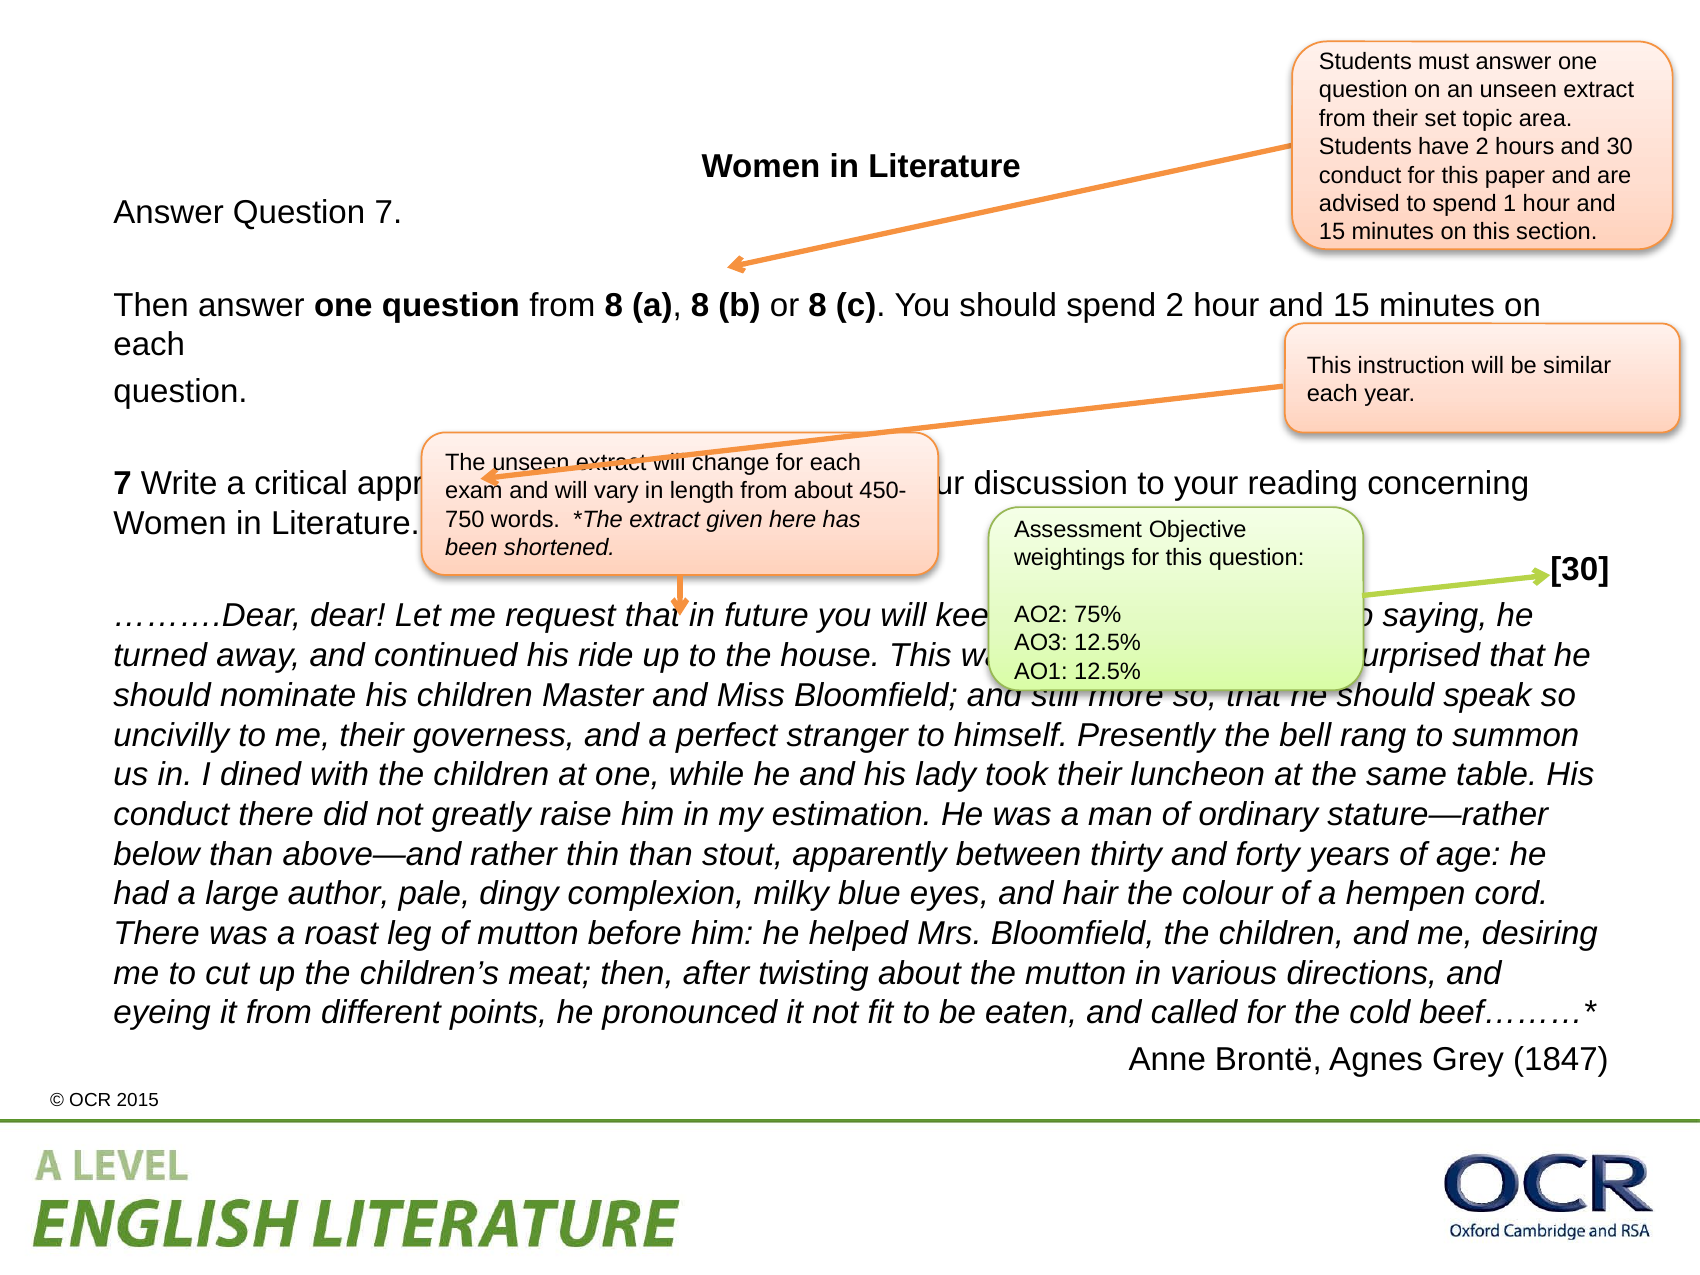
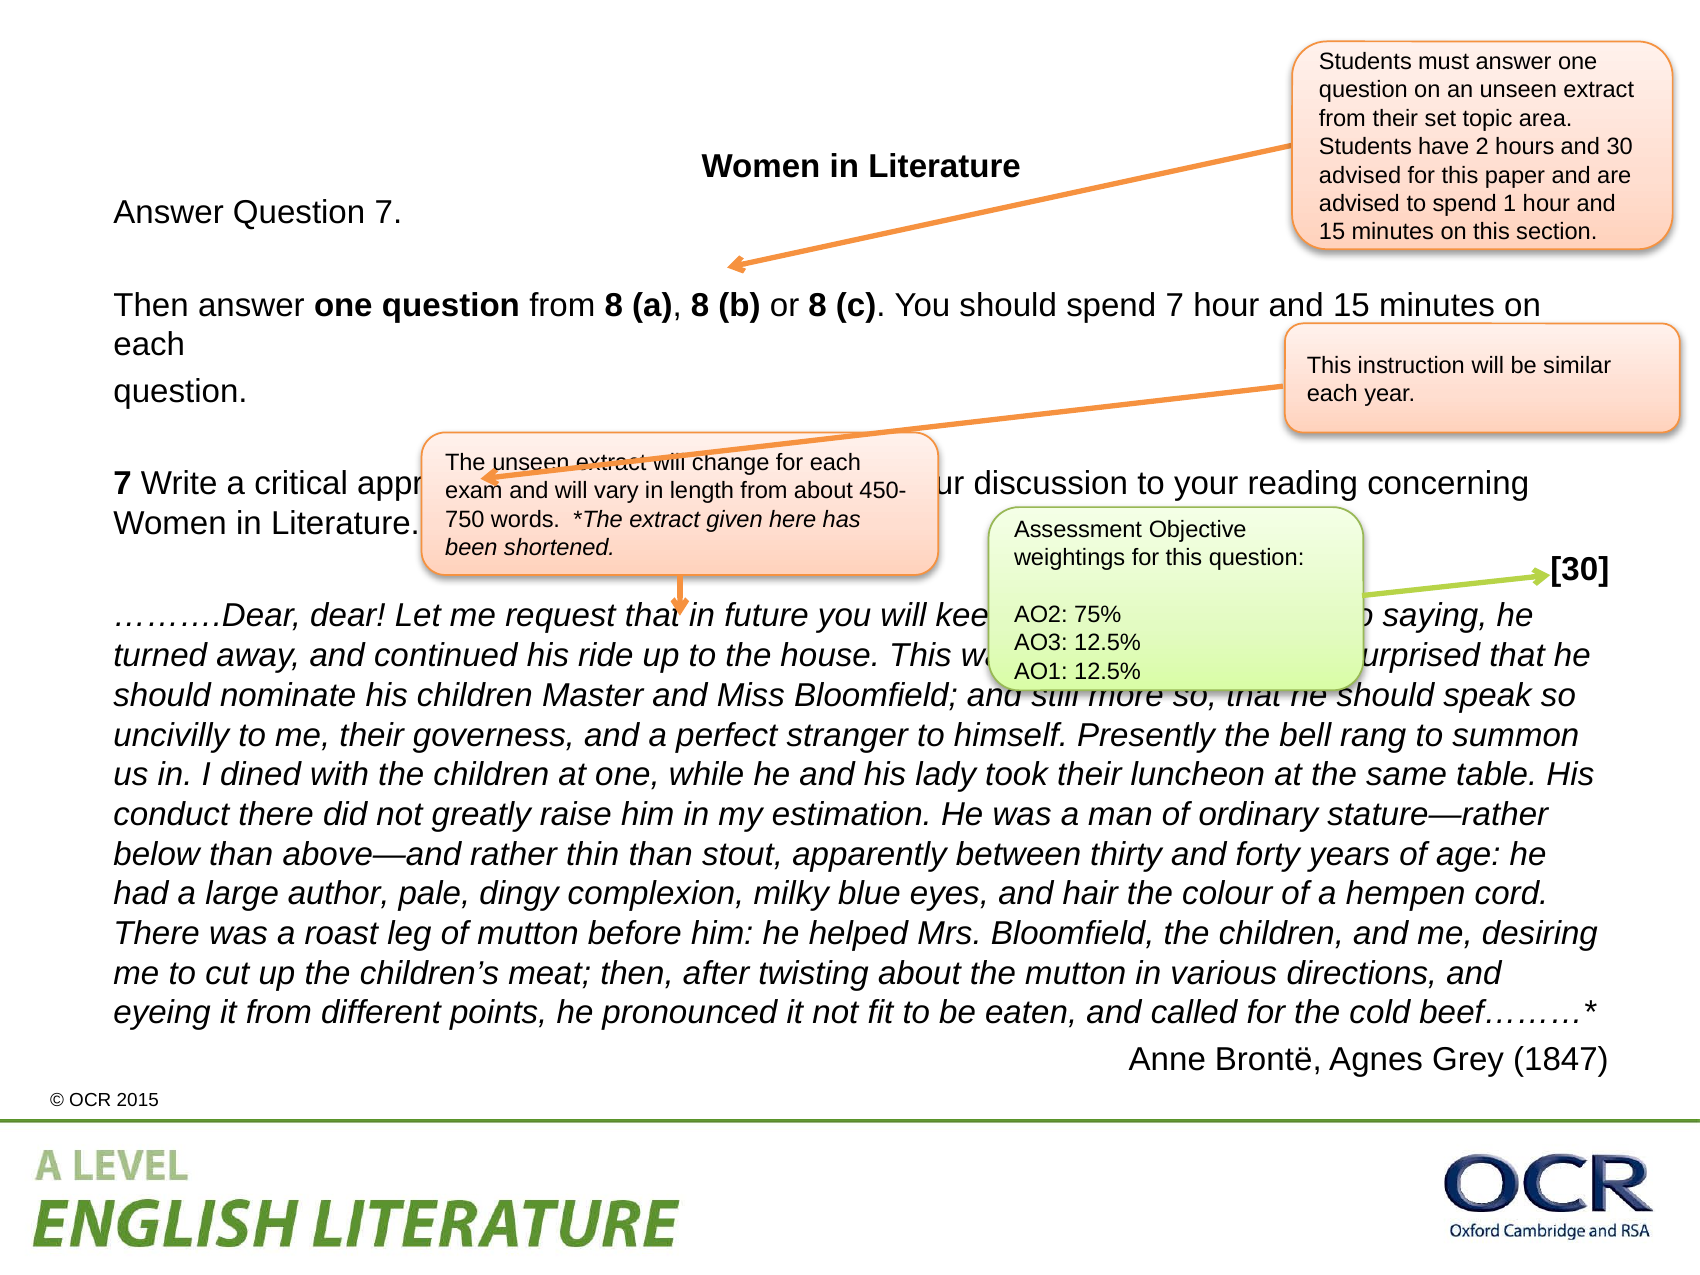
conduct at (1360, 175): conduct -> advised
spend 2: 2 -> 7
